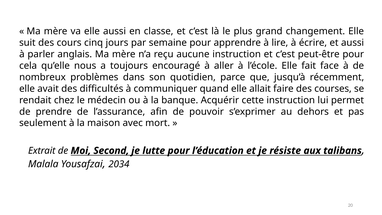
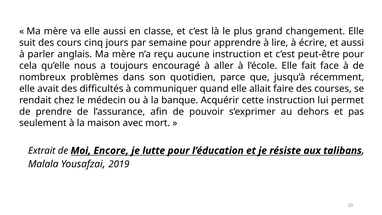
Second: Second -> Encore
2034: 2034 -> 2019
